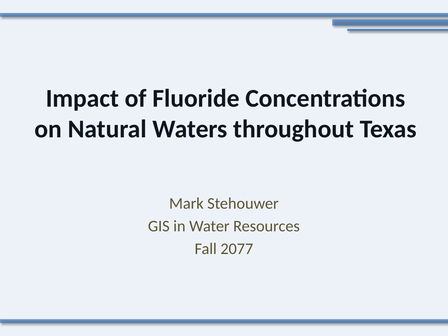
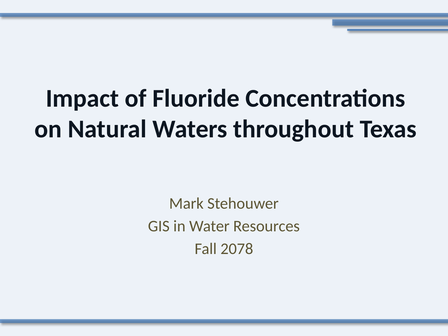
2077: 2077 -> 2078
